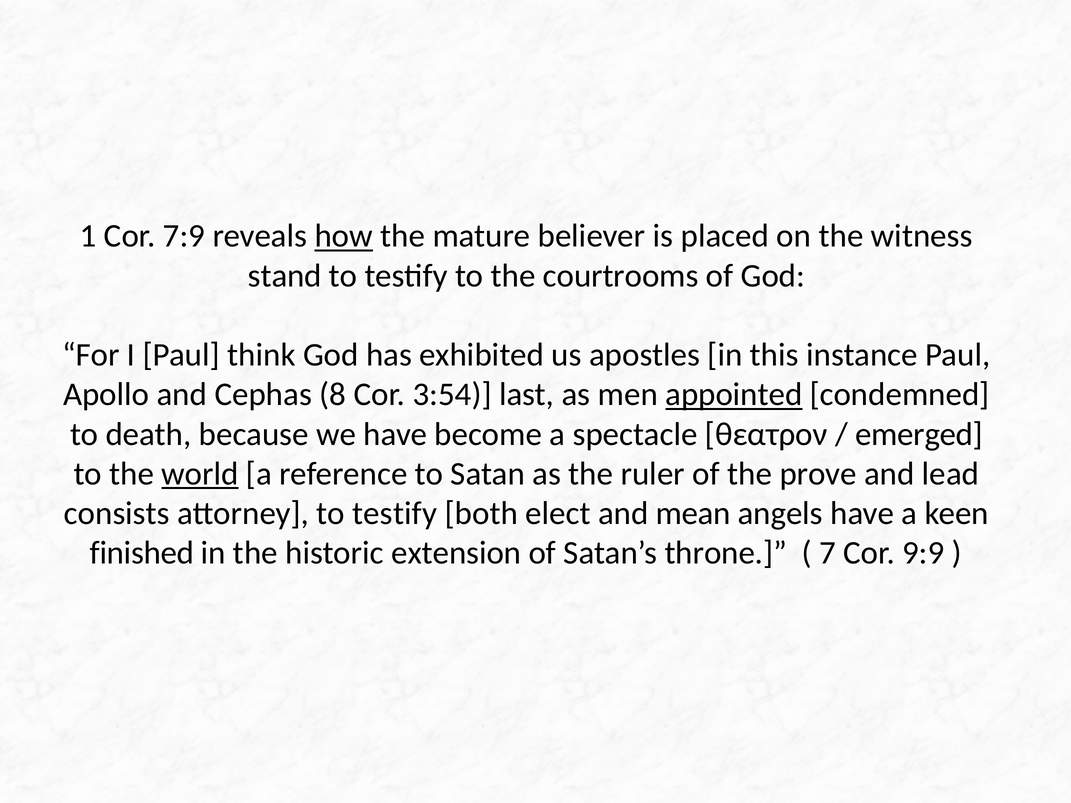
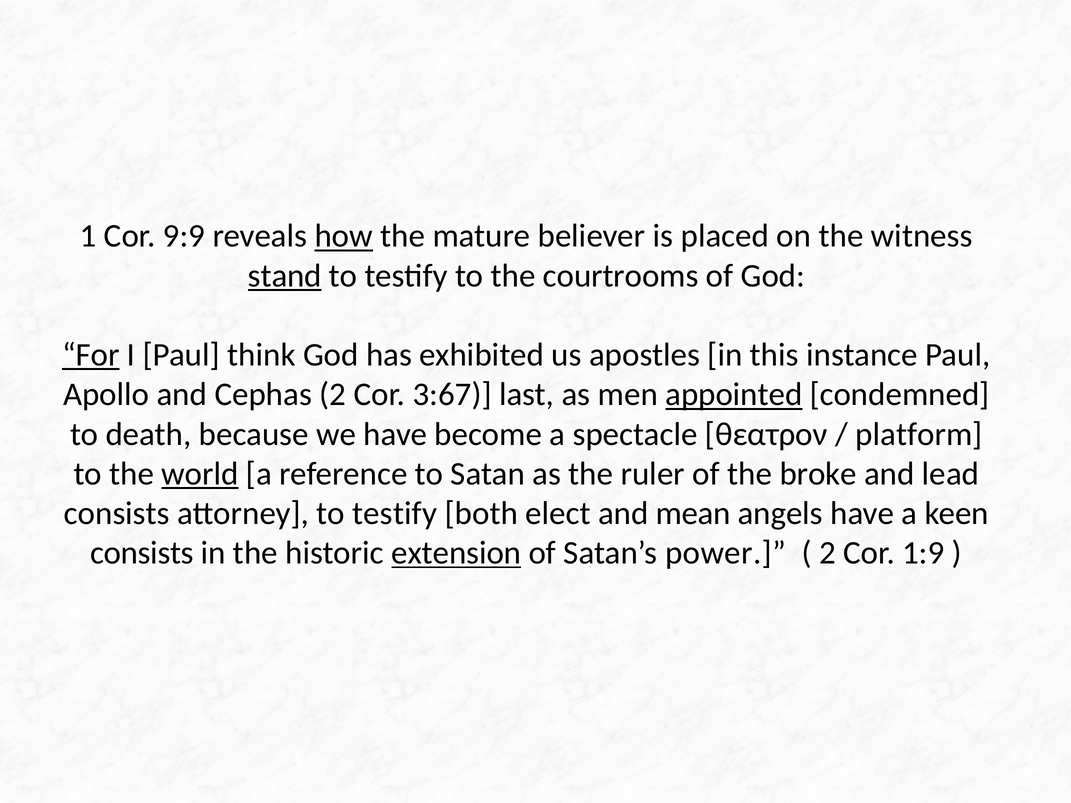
7:9: 7:9 -> 9:9
stand underline: none -> present
For underline: none -> present
Cephas 8: 8 -> 2
3:54: 3:54 -> 3:67
emerged: emerged -> platform
prove: prove -> broke
finished at (142, 553): finished -> consists
extension underline: none -> present
throne: throne -> power
7 at (828, 553): 7 -> 2
9:9: 9:9 -> 1:9
